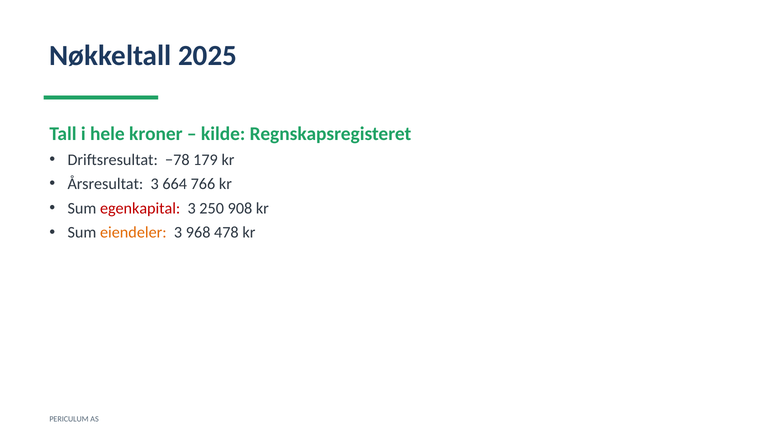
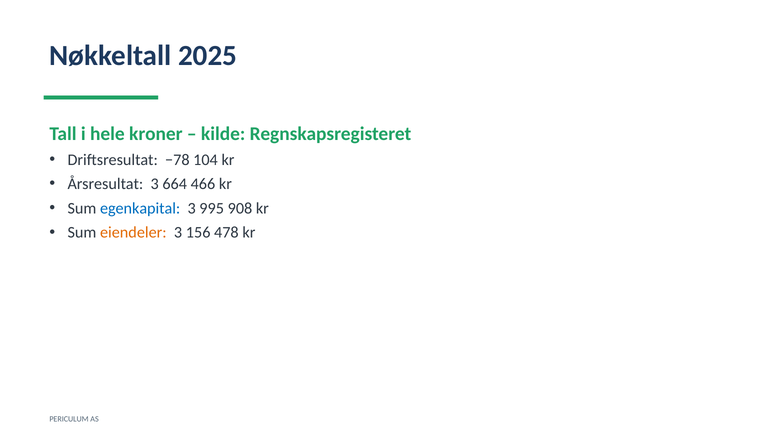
179: 179 -> 104
766: 766 -> 466
egenkapital colour: red -> blue
250: 250 -> 995
968: 968 -> 156
